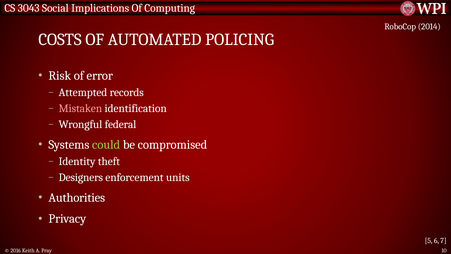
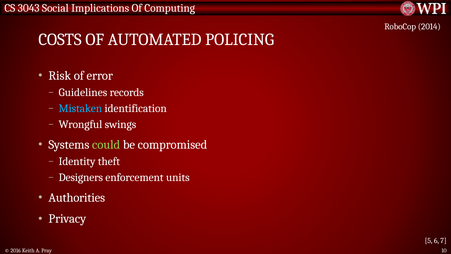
Attempted: Attempted -> Guidelines
Mistaken colour: pink -> light blue
federal: federal -> swings
